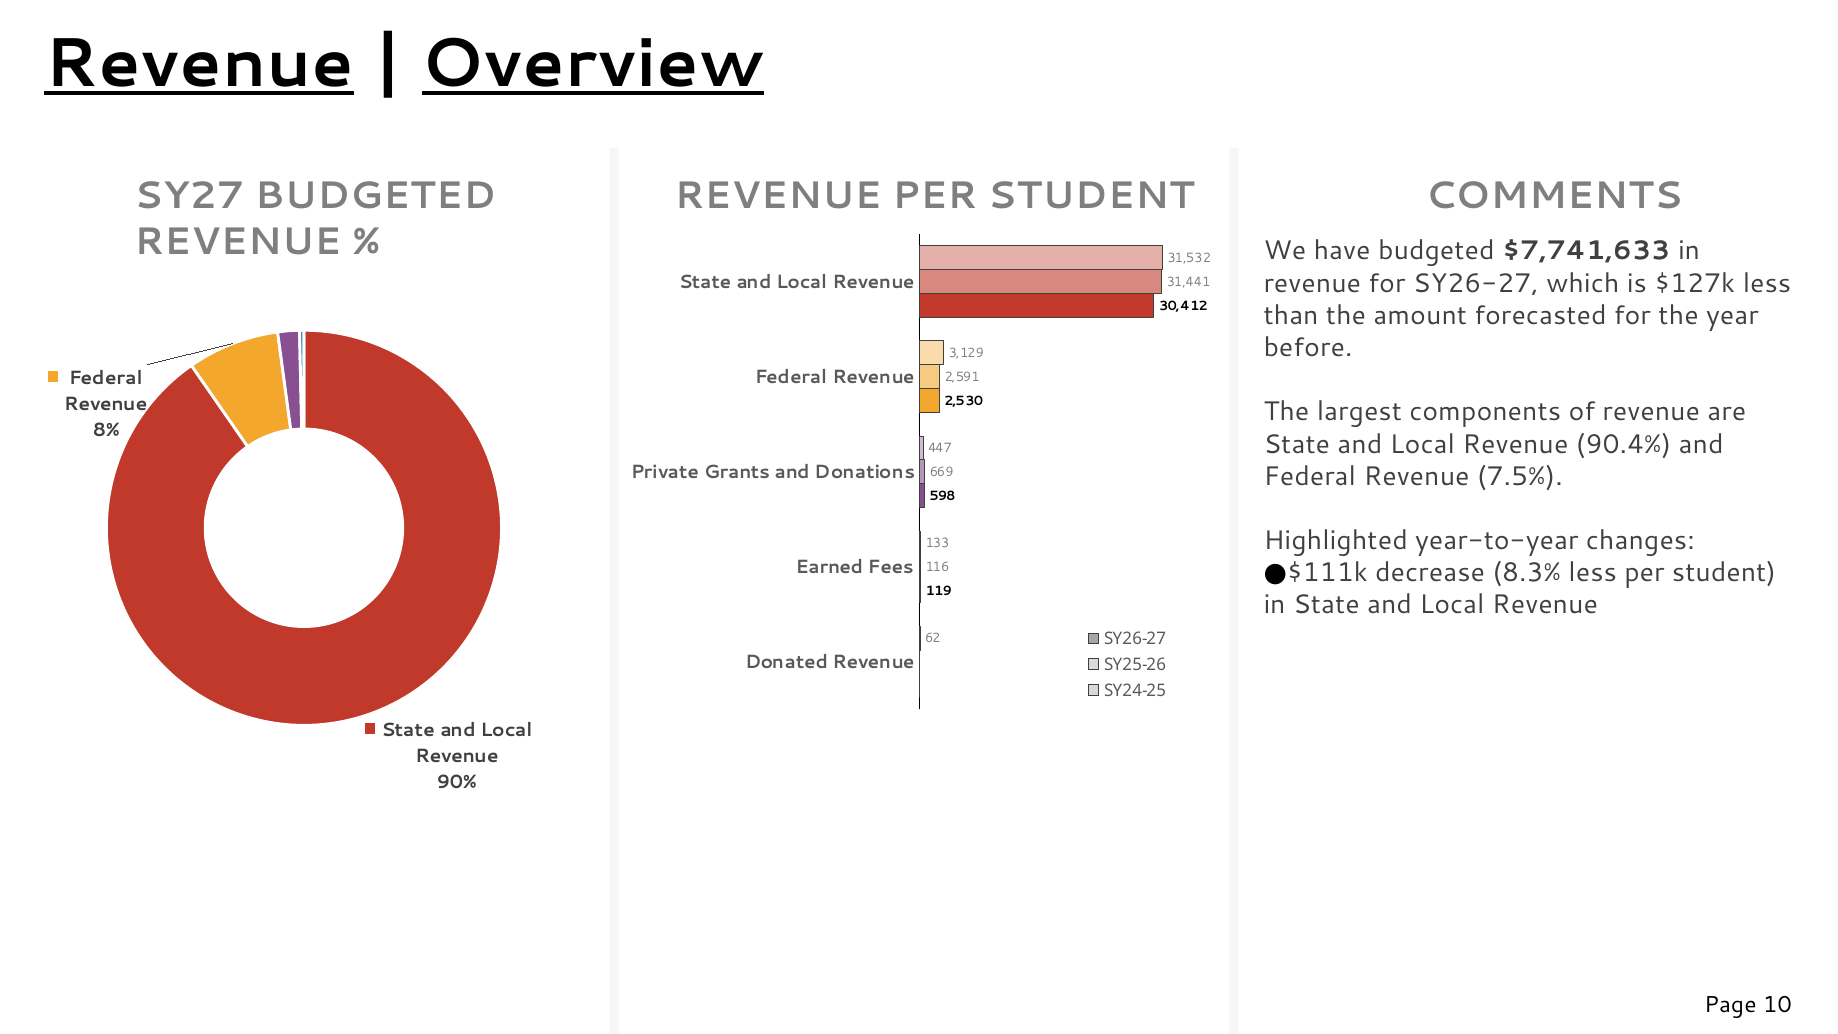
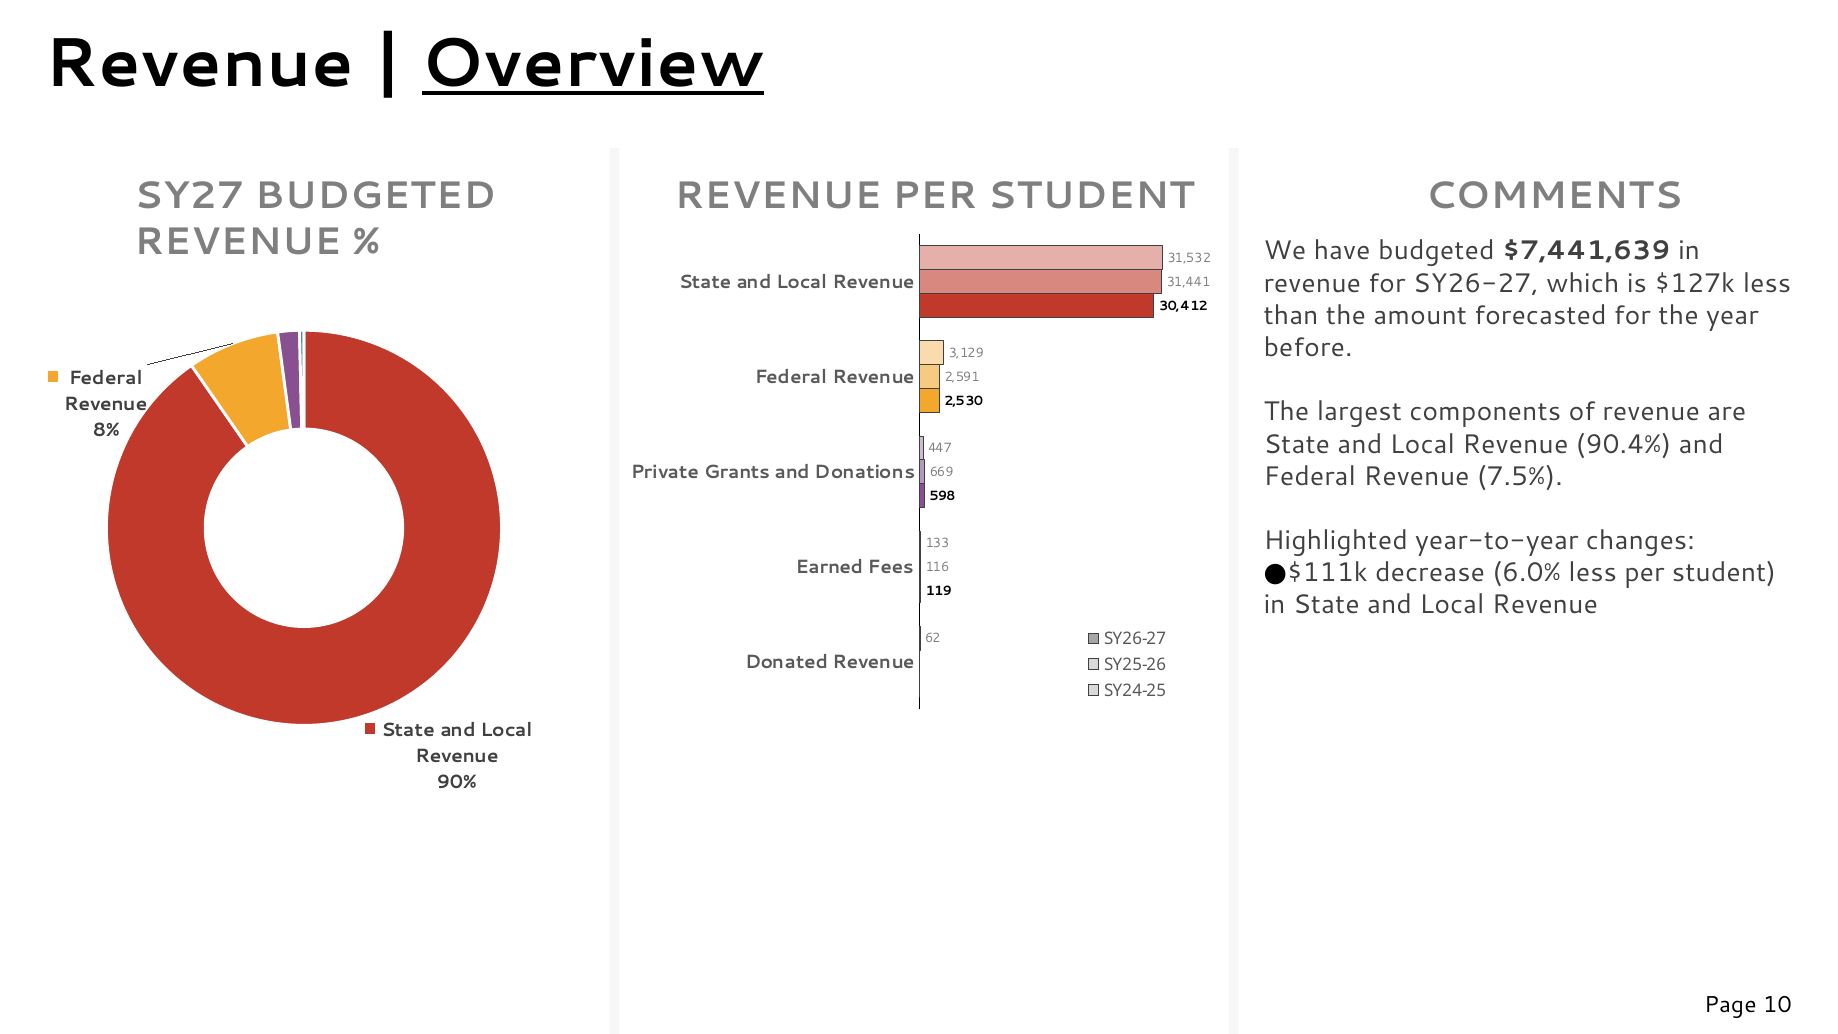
Revenue at (199, 63) underline: present -> none
$7,741,633: $7,741,633 -> $7,441,639
8.3%: 8.3% -> 6.0%
